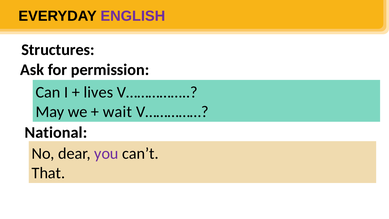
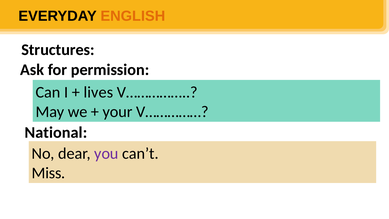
ENGLISH colour: purple -> orange
wait: wait -> your
That: That -> Miss
